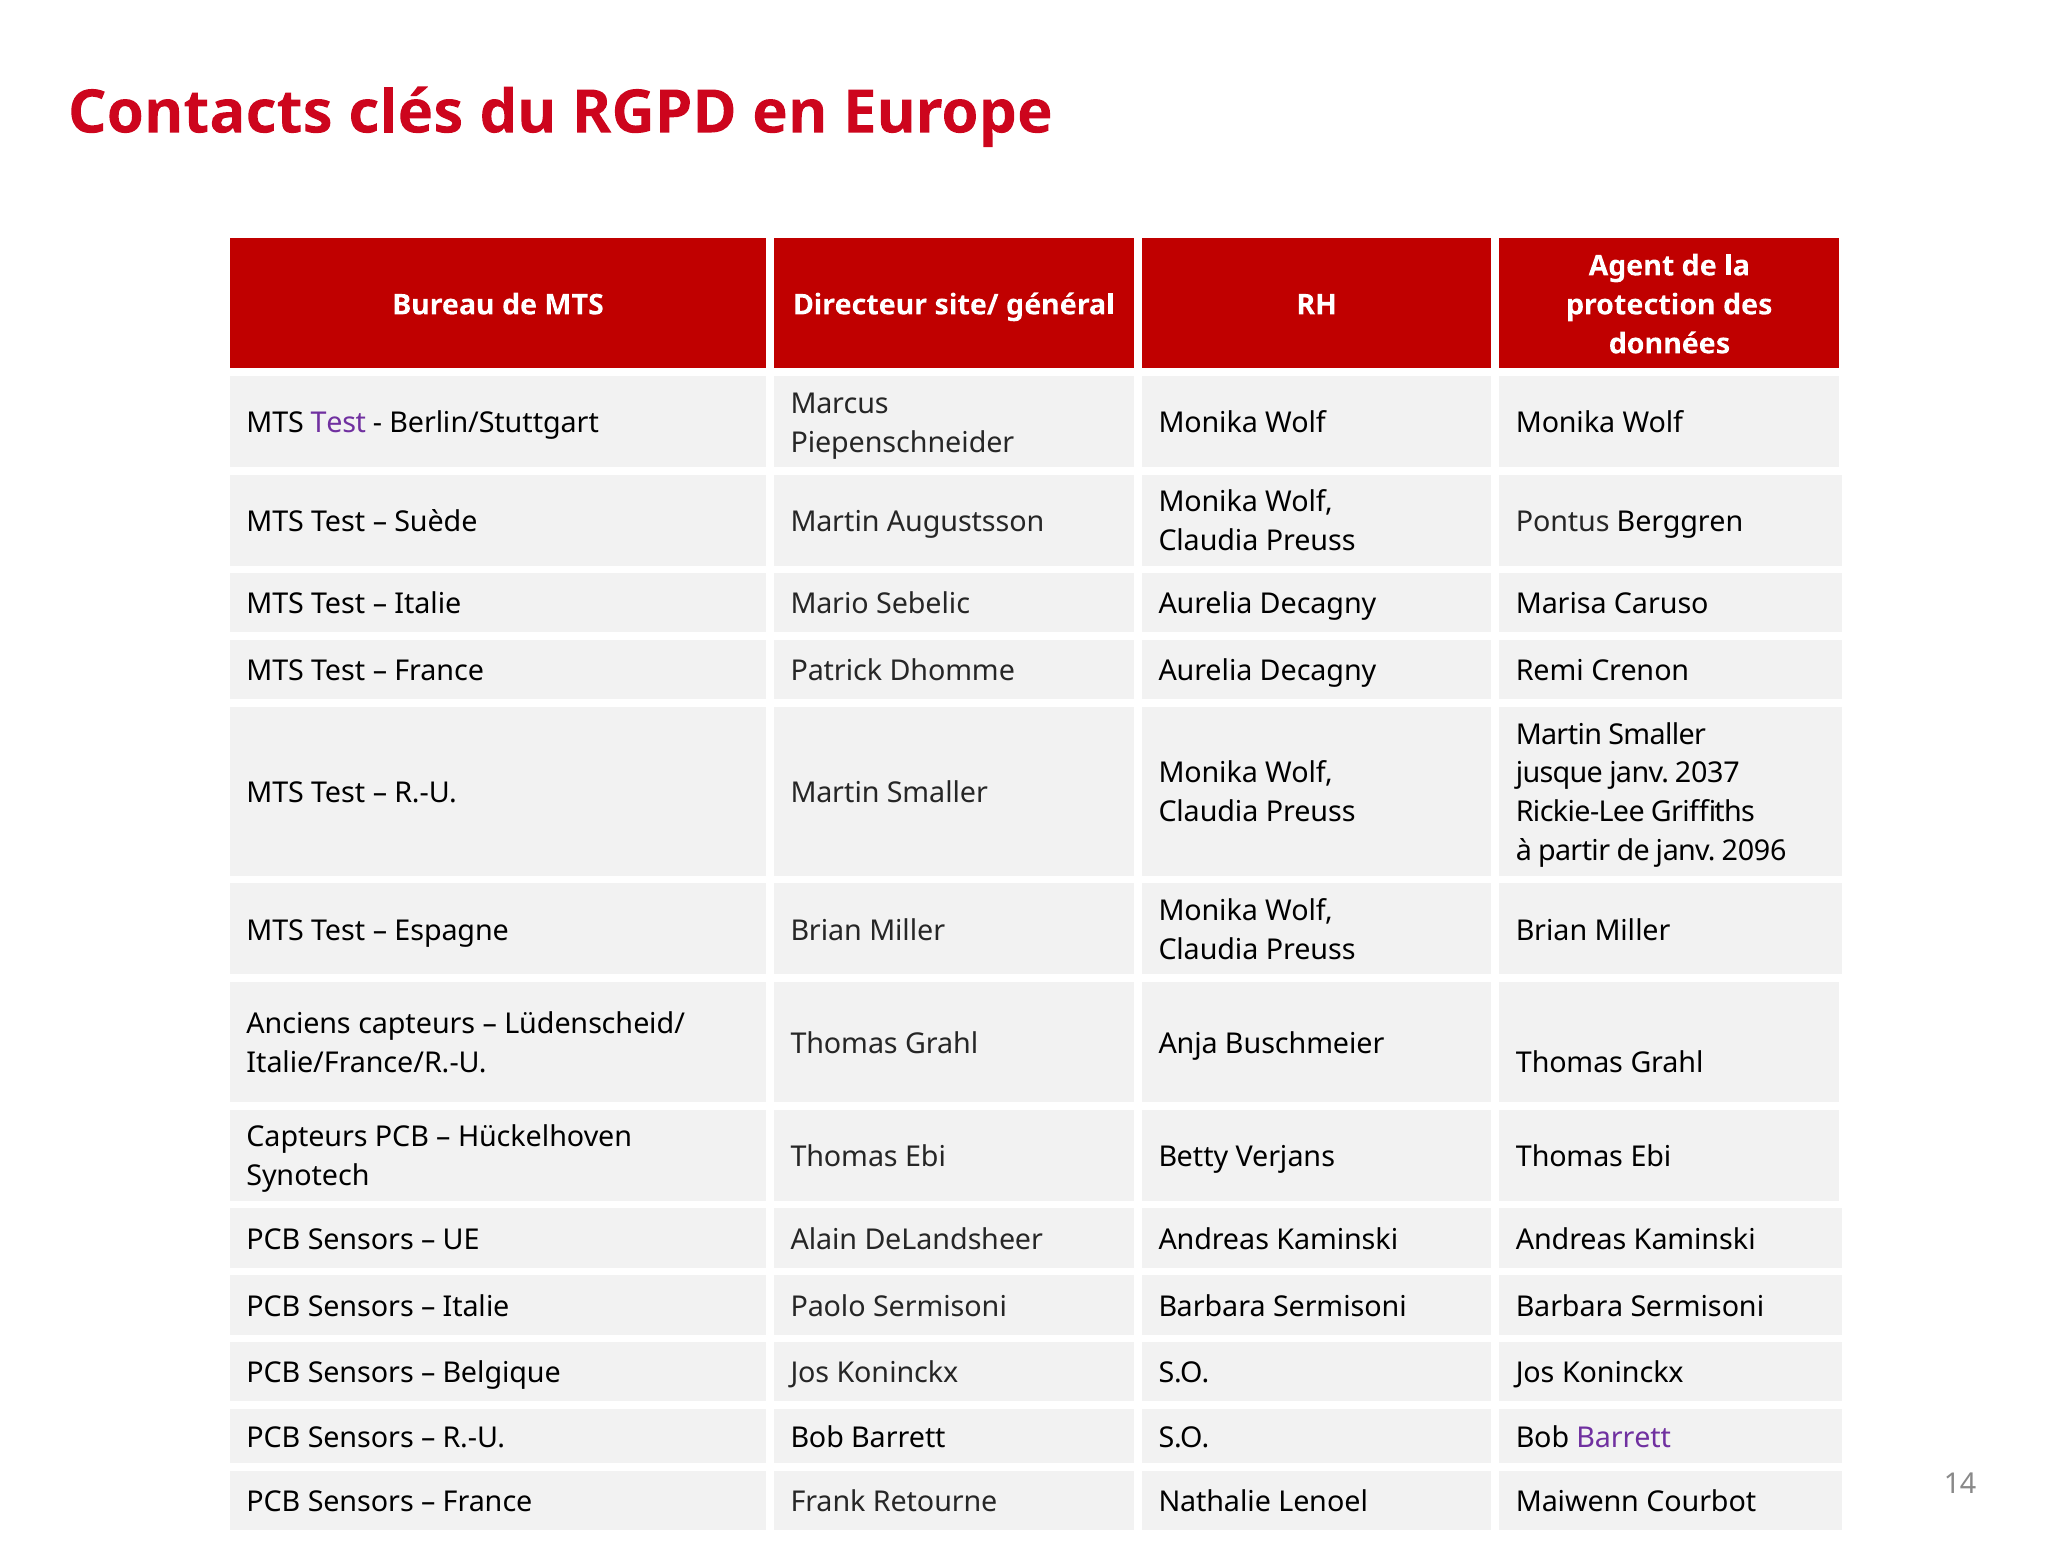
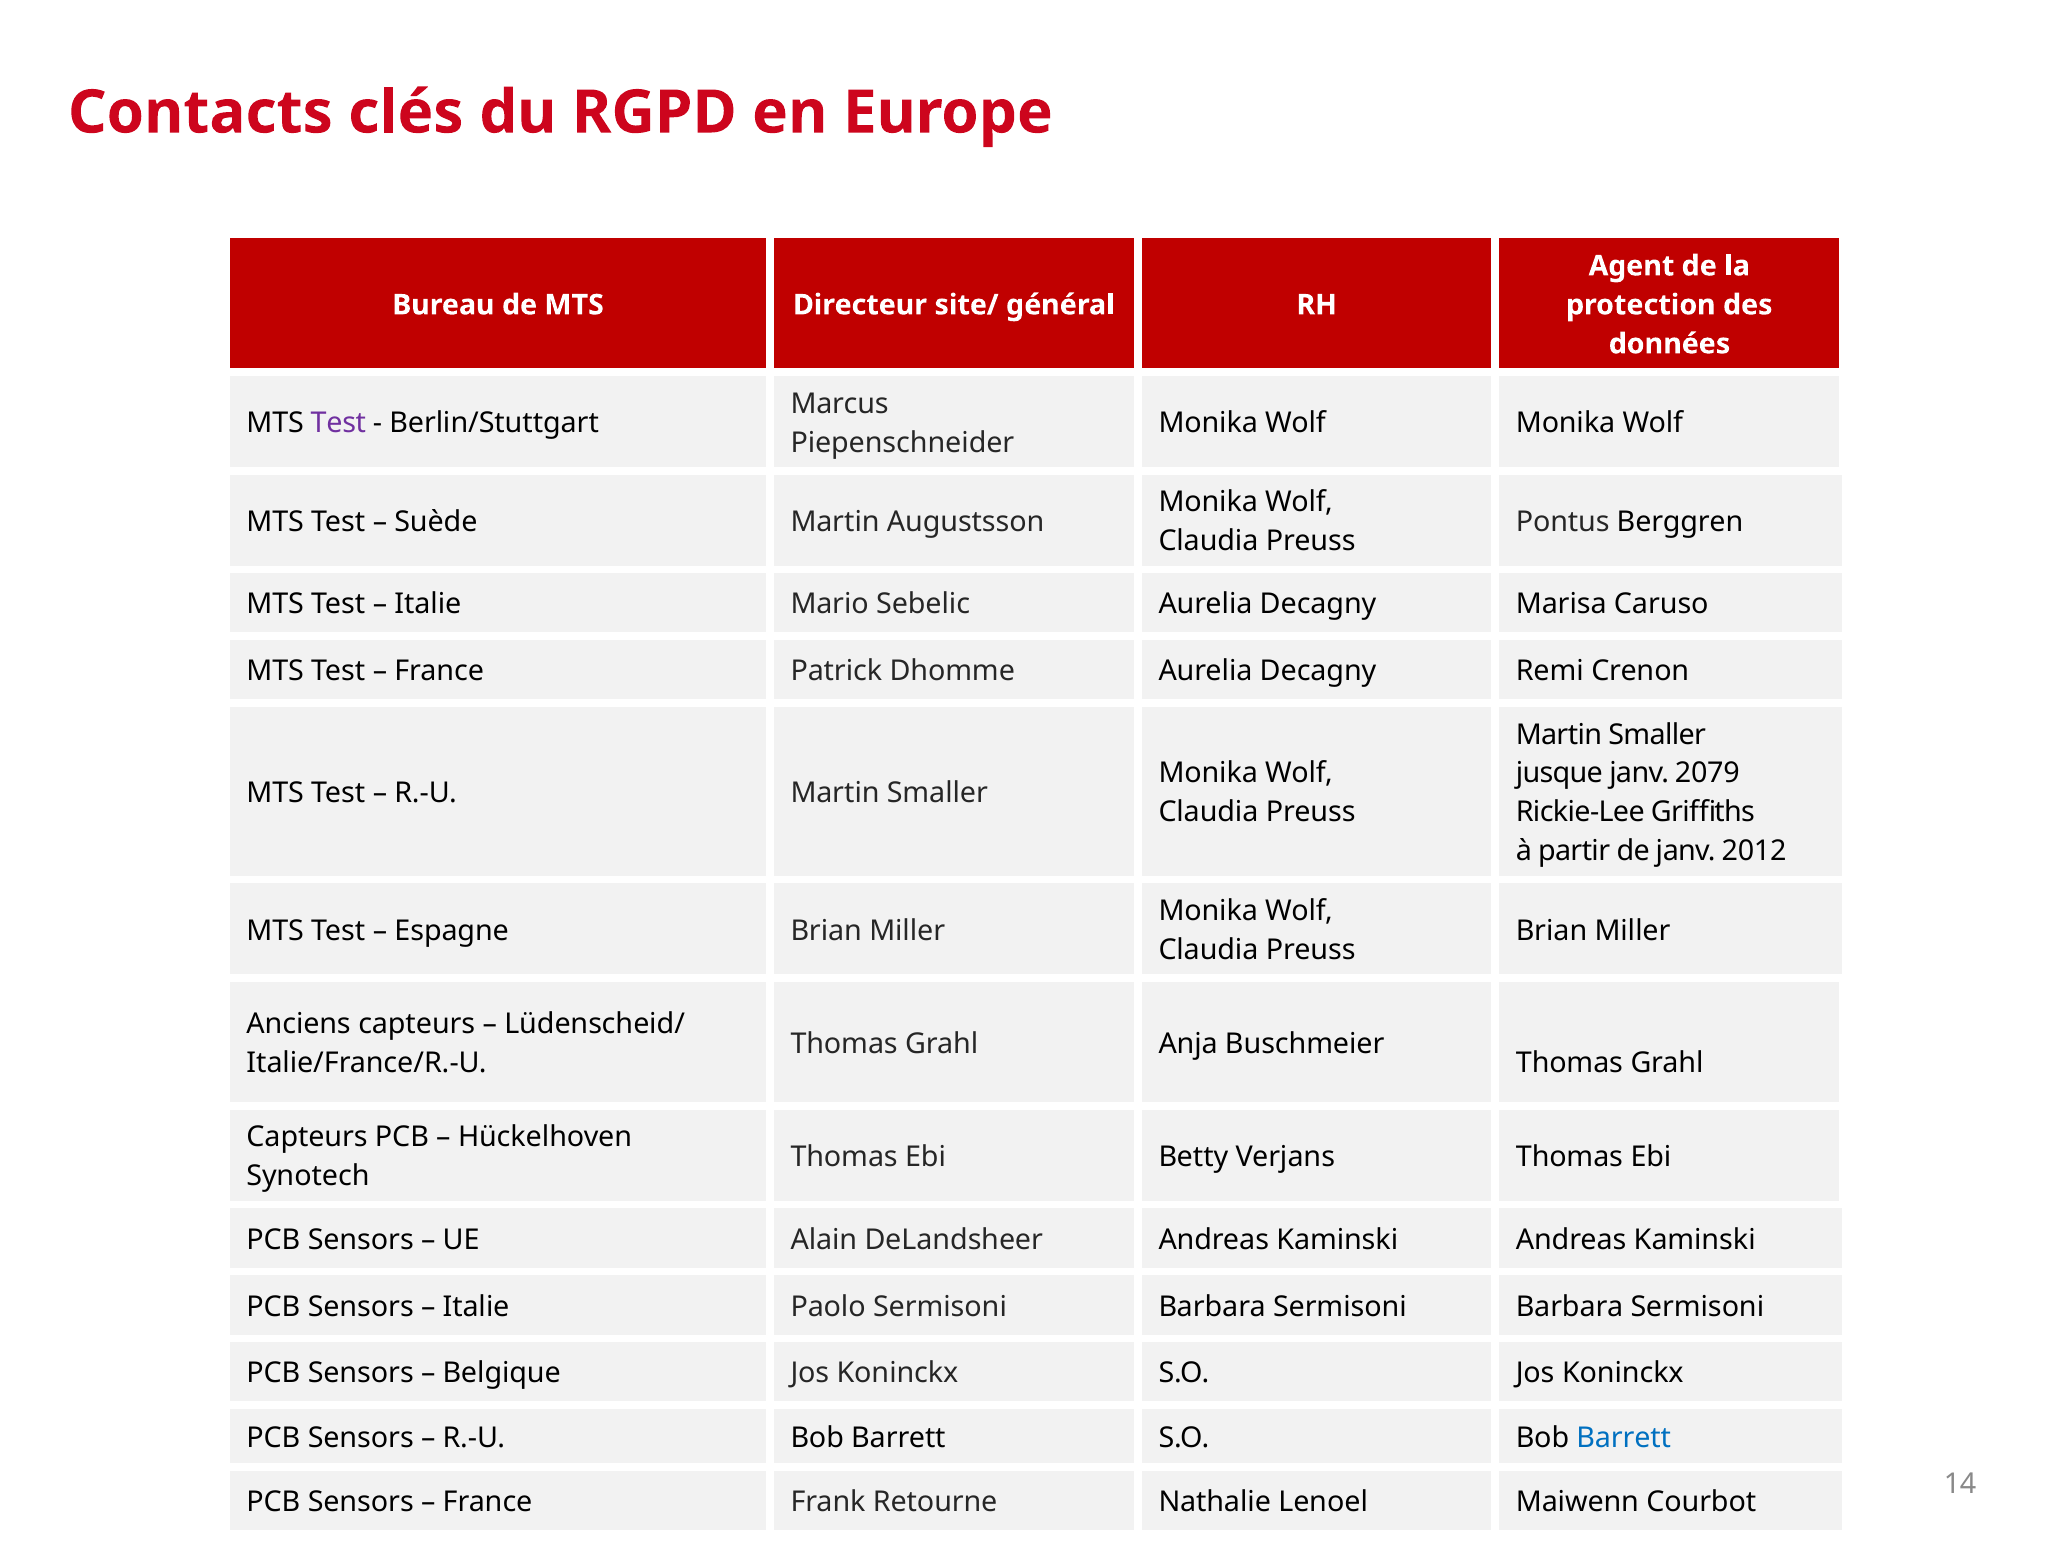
2037: 2037 -> 2079
2096: 2096 -> 2012
Barrett at (1624, 1437) colour: purple -> blue
